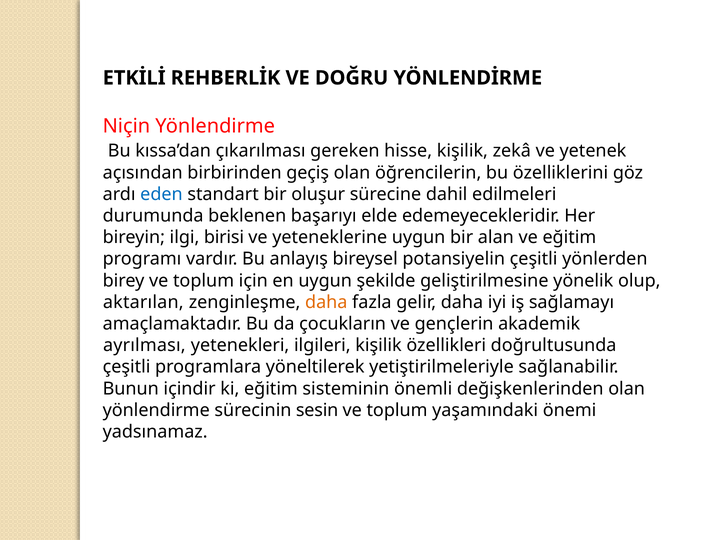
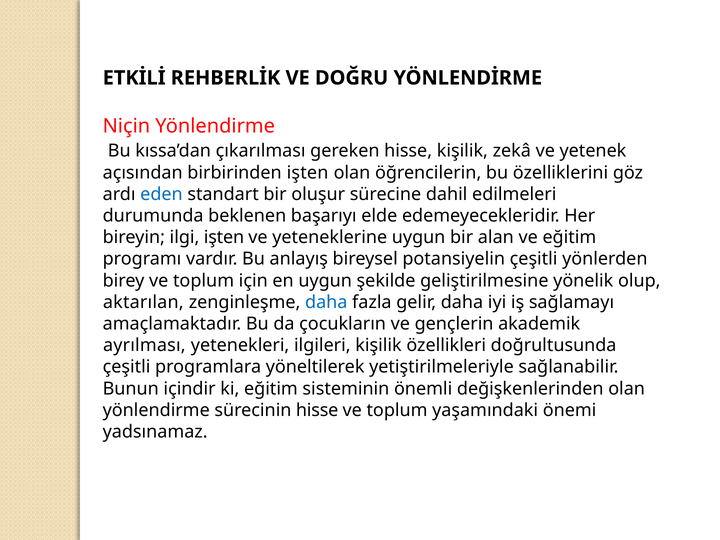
birbirinden geçiş: geçiş -> işten
ilgi birisi: birisi -> işten
daha at (326, 302) colour: orange -> blue
sürecinin sesin: sesin -> hisse
